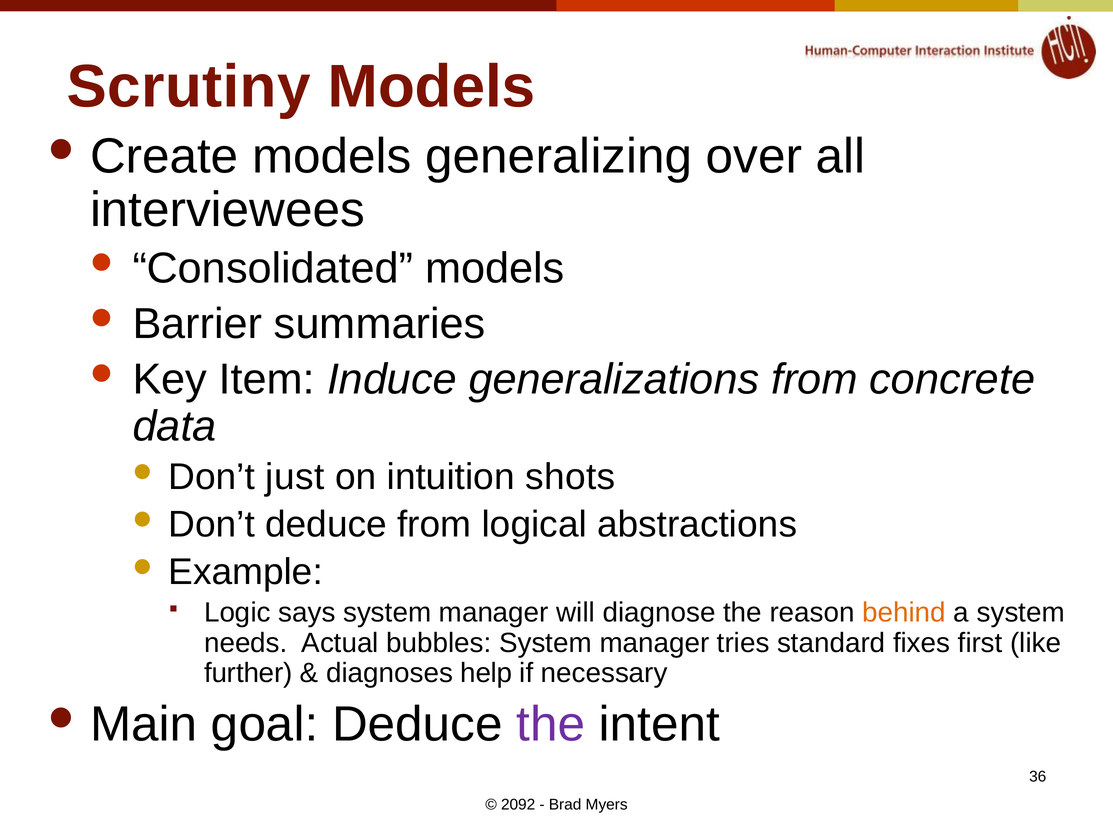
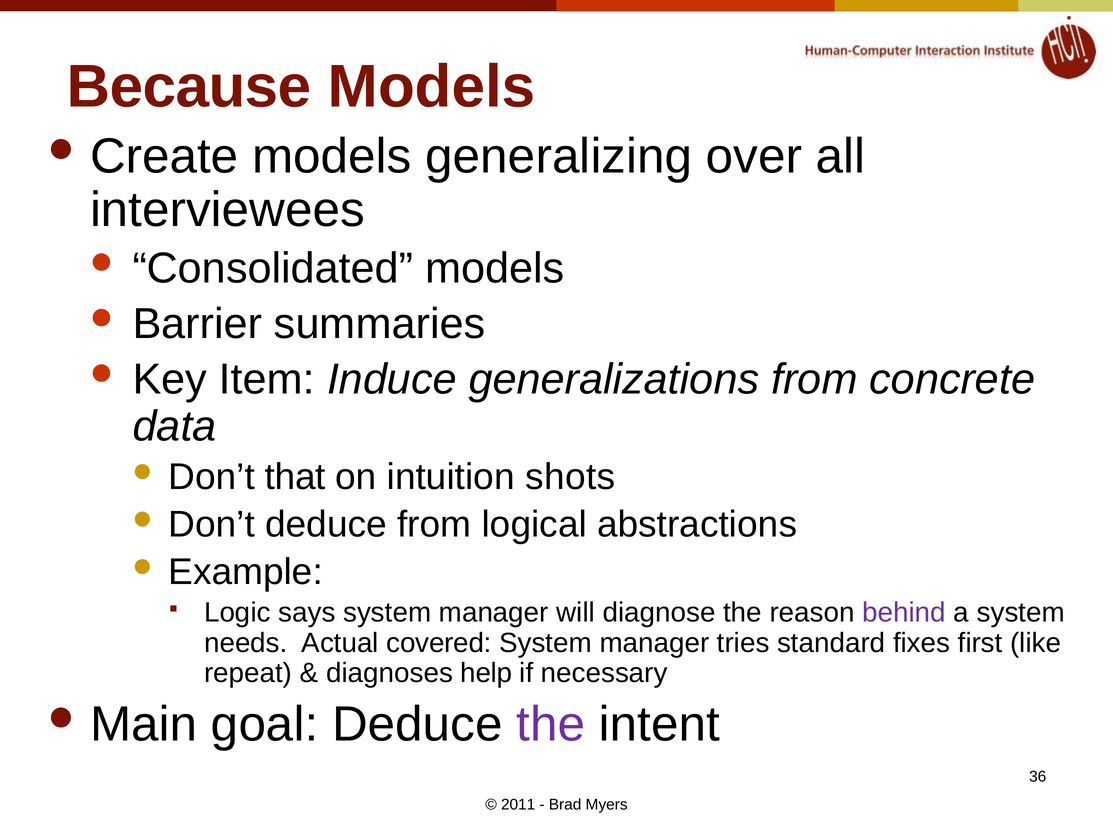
Scrutiny: Scrutiny -> Because
just: just -> that
behind colour: orange -> purple
bubbles: bubbles -> covered
further: further -> repeat
2092: 2092 -> 2011
